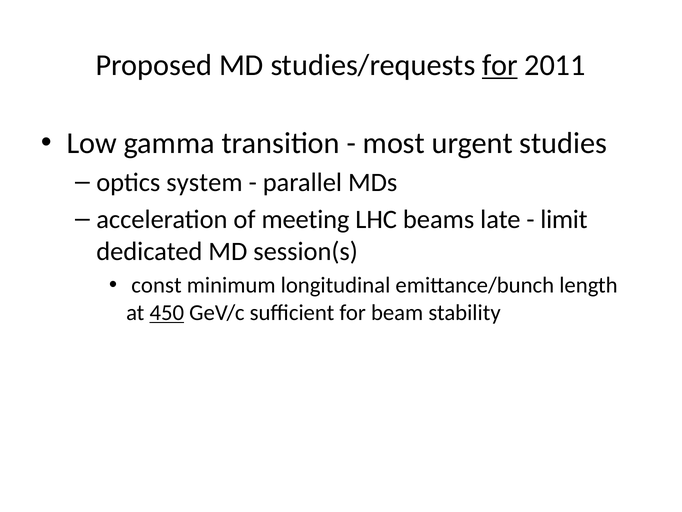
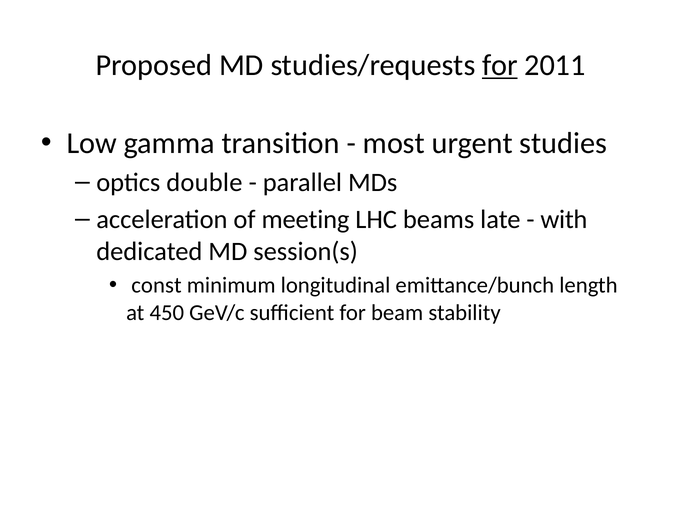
system: system -> double
limit: limit -> with
450 underline: present -> none
